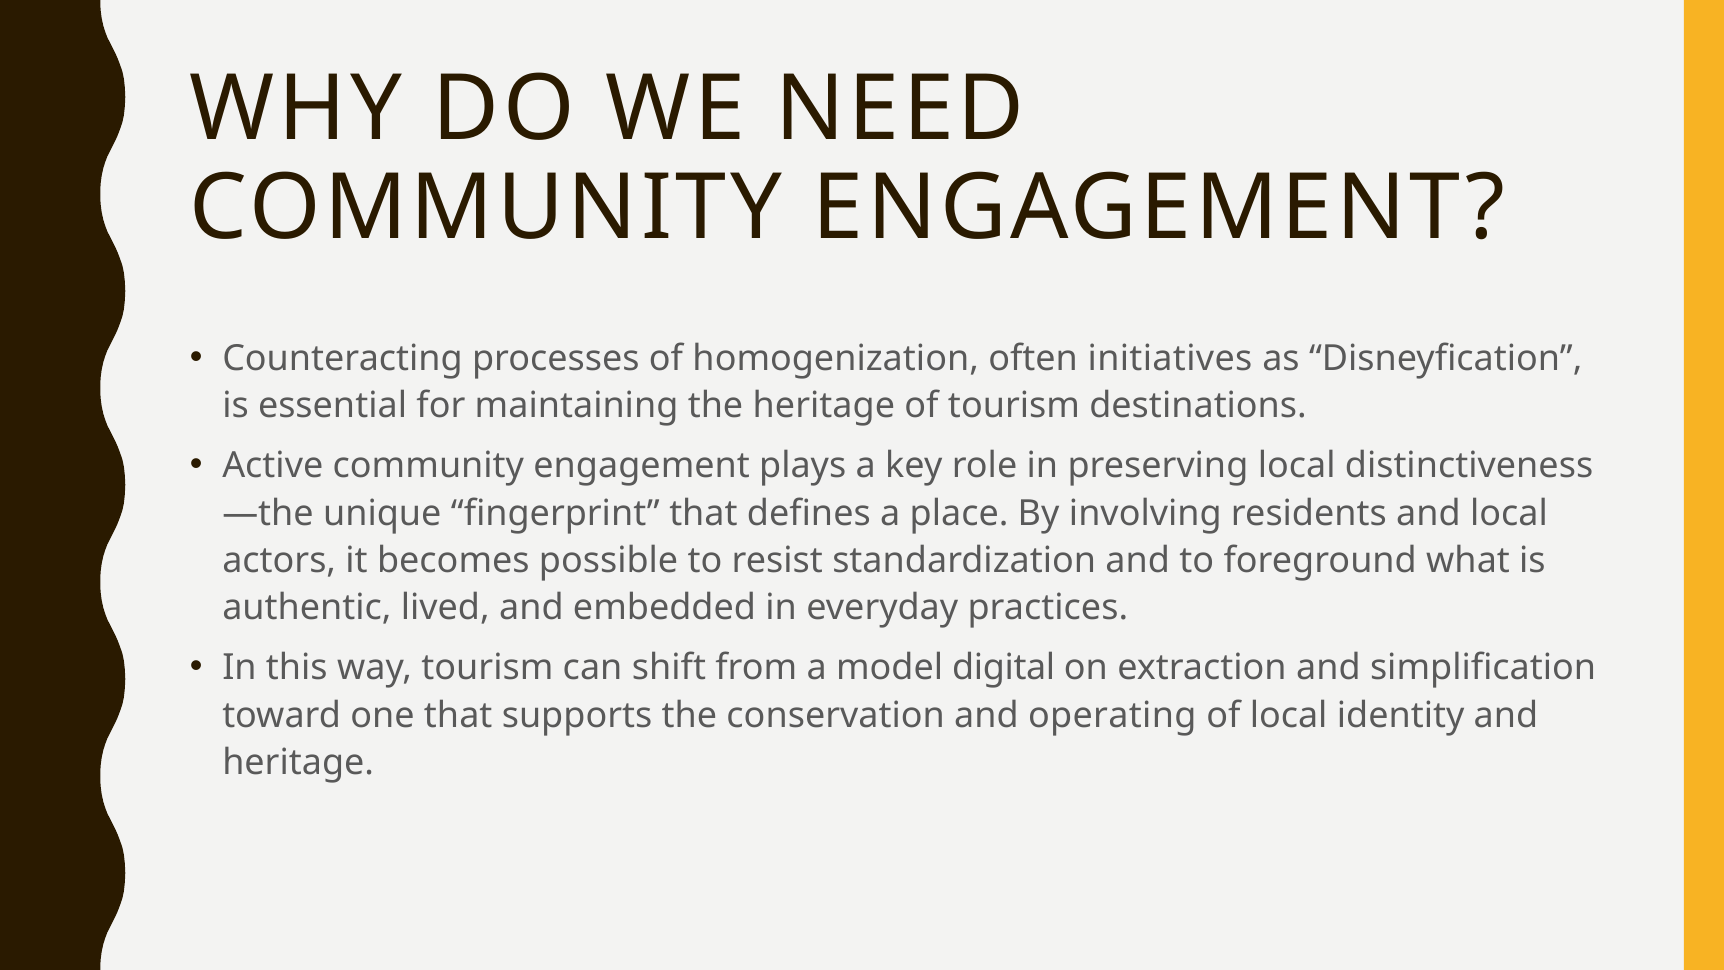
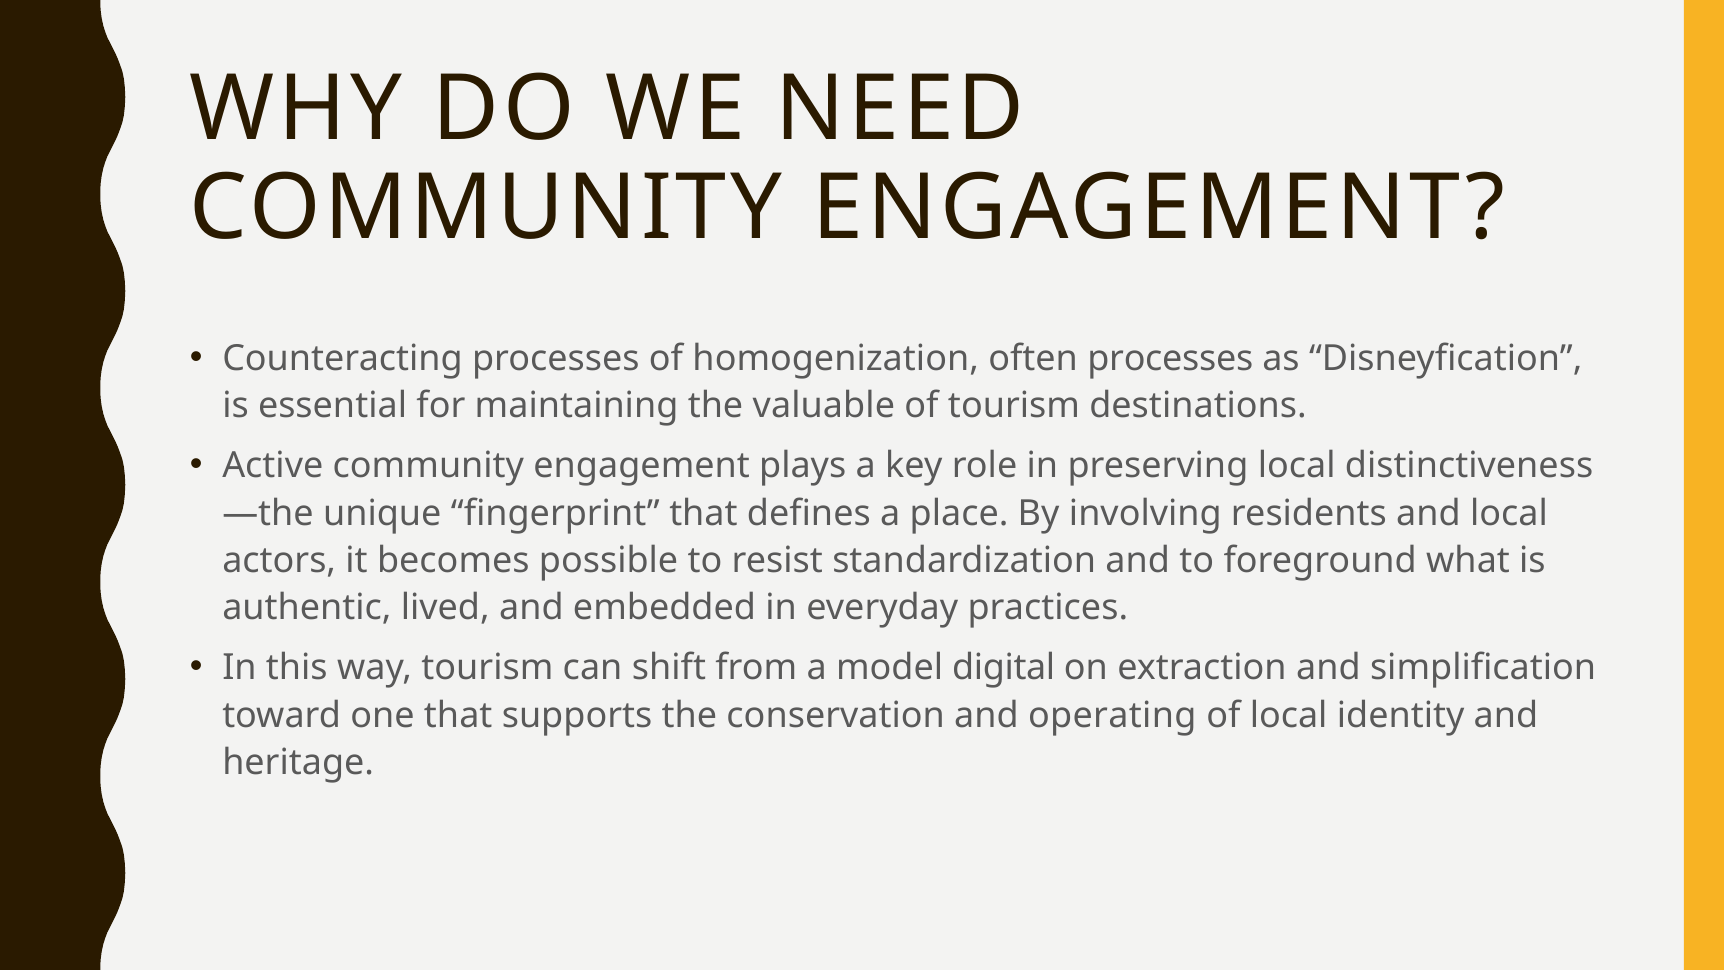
often initiatives: initiatives -> processes
the heritage: heritage -> valuable
